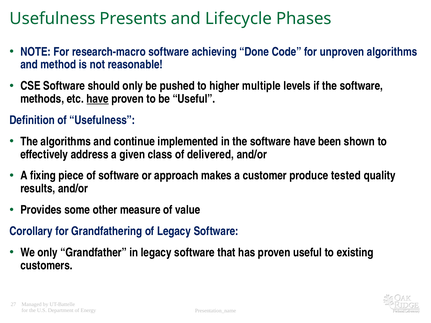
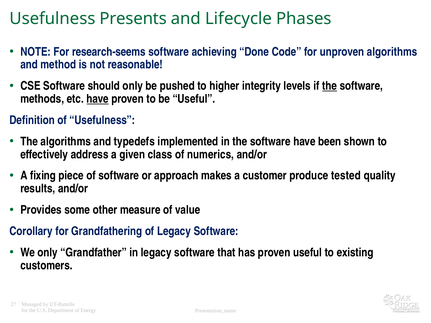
research-macro: research-macro -> research-seems
multiple: multiple -> integrity
the at (330, 86) underline: none -> present
continue: continue -> typedefs
delivered: delivered -> numerics
